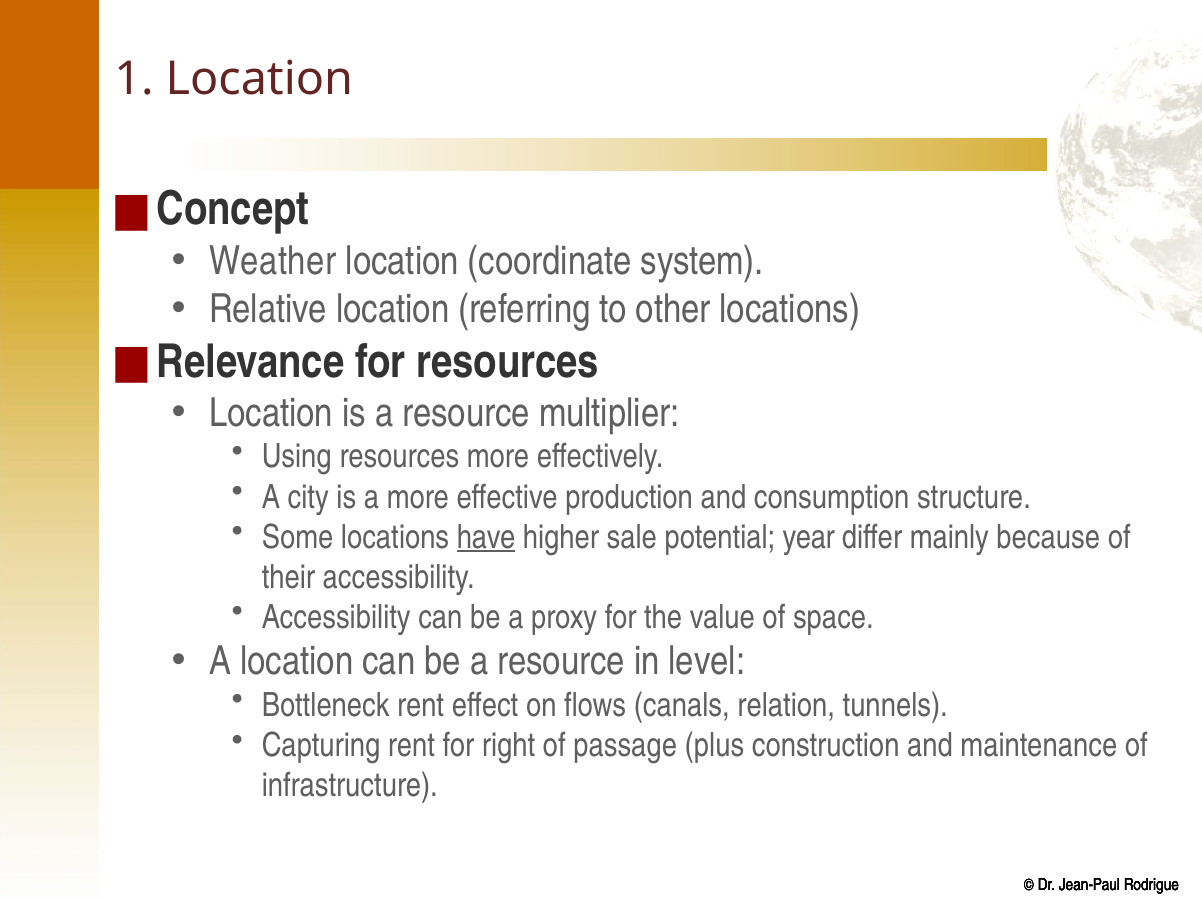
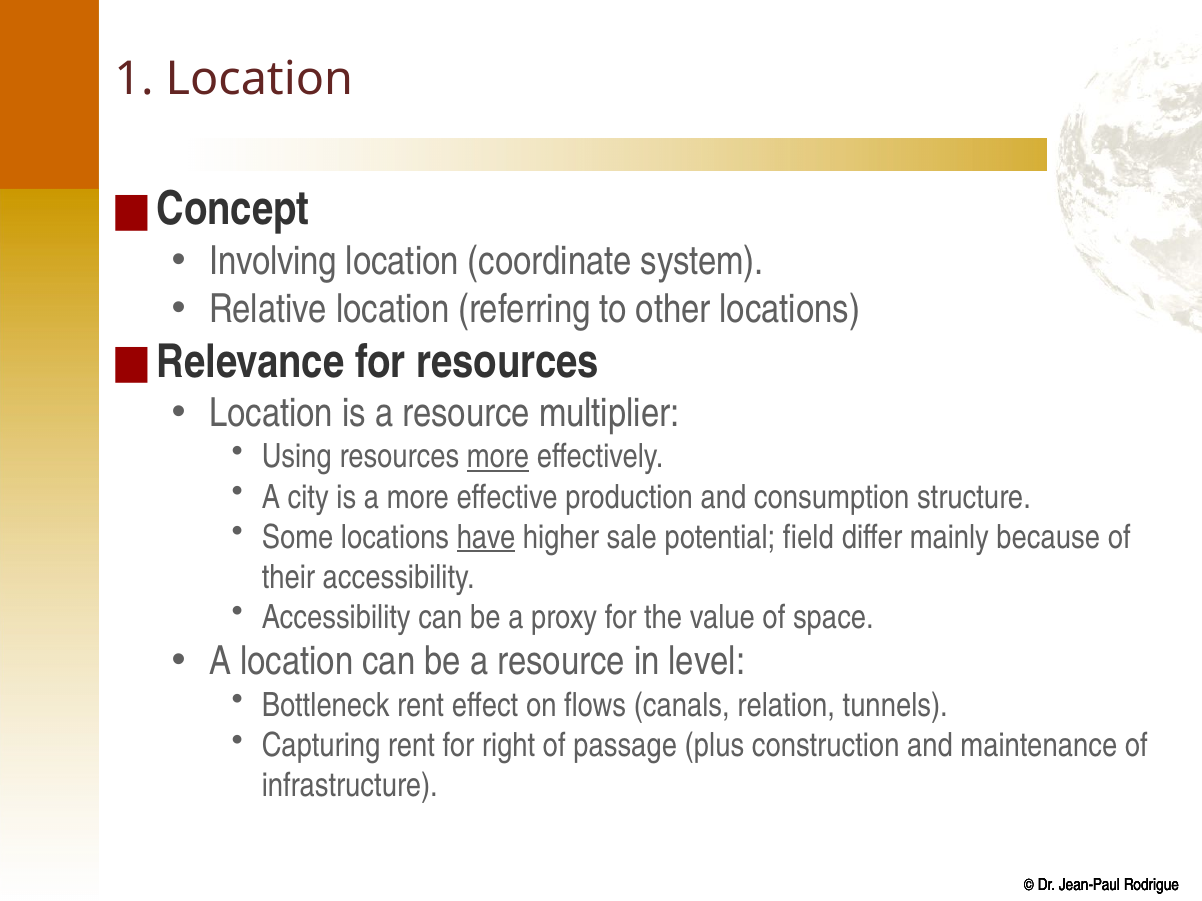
Weather: Weather -> Involving
more at (498, 457) underline: none -> present
year: year -> field
